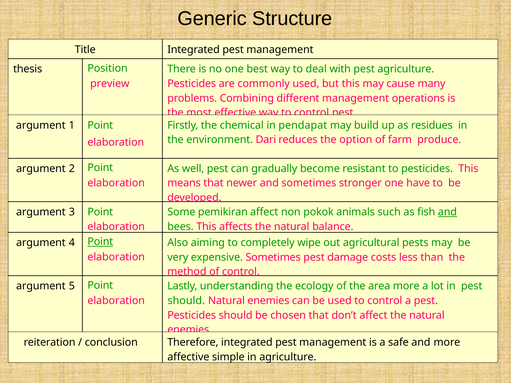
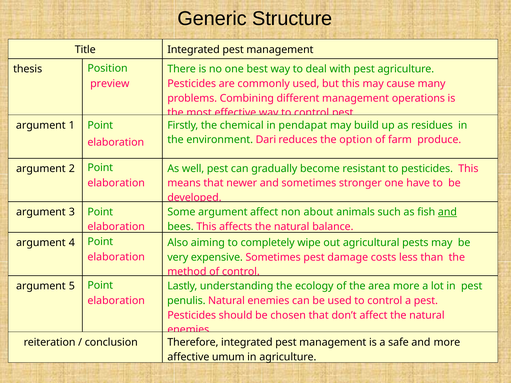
Some pemikiran: pemikiran -> argument
pokok: pokok -> about
Point at (100, 242) underline: present -> none
should at (186, 301): should -> penulis
simple: simple -> umum
